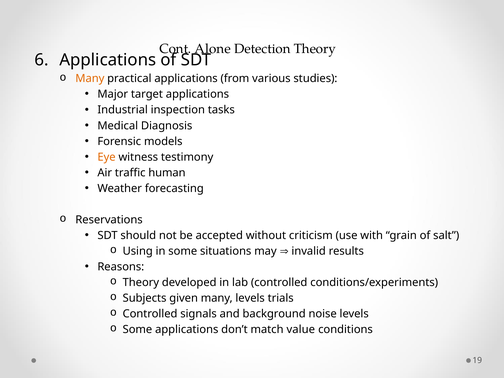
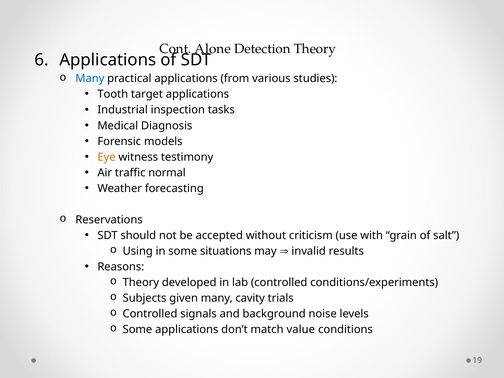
Many at (90, 79) colour: orange -> blue
Major: Major -> Tooth
human: human -> normal
many levels: levels -> cavity
